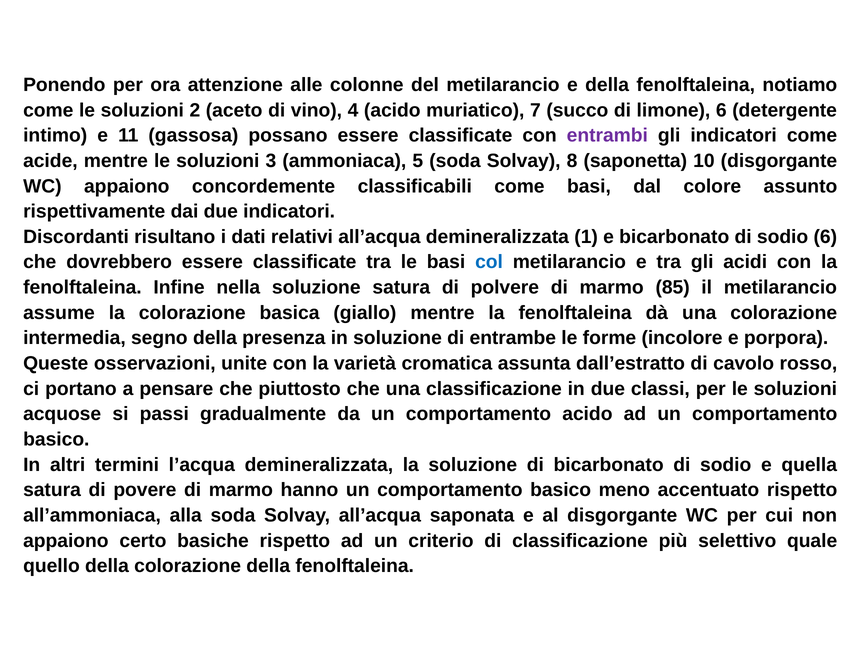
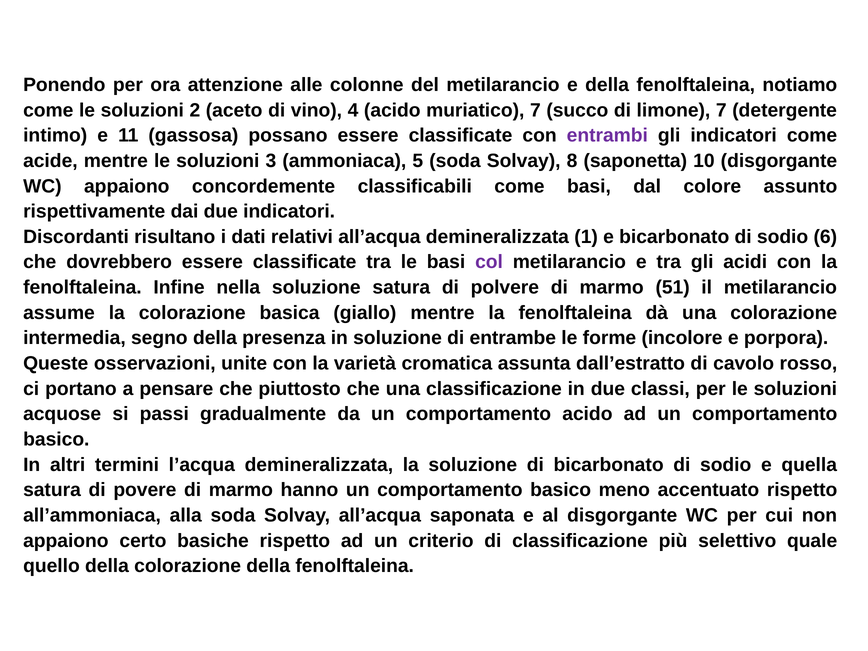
limone 6: 6 -> 7
col colour: blue -> purple
85: 85 -> 51
